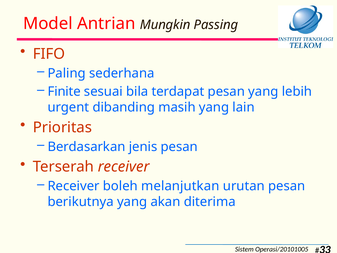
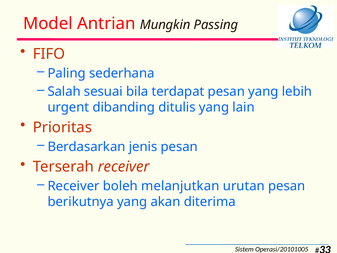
Finite: Finite -> Salah
masih: masih -> ditulis
